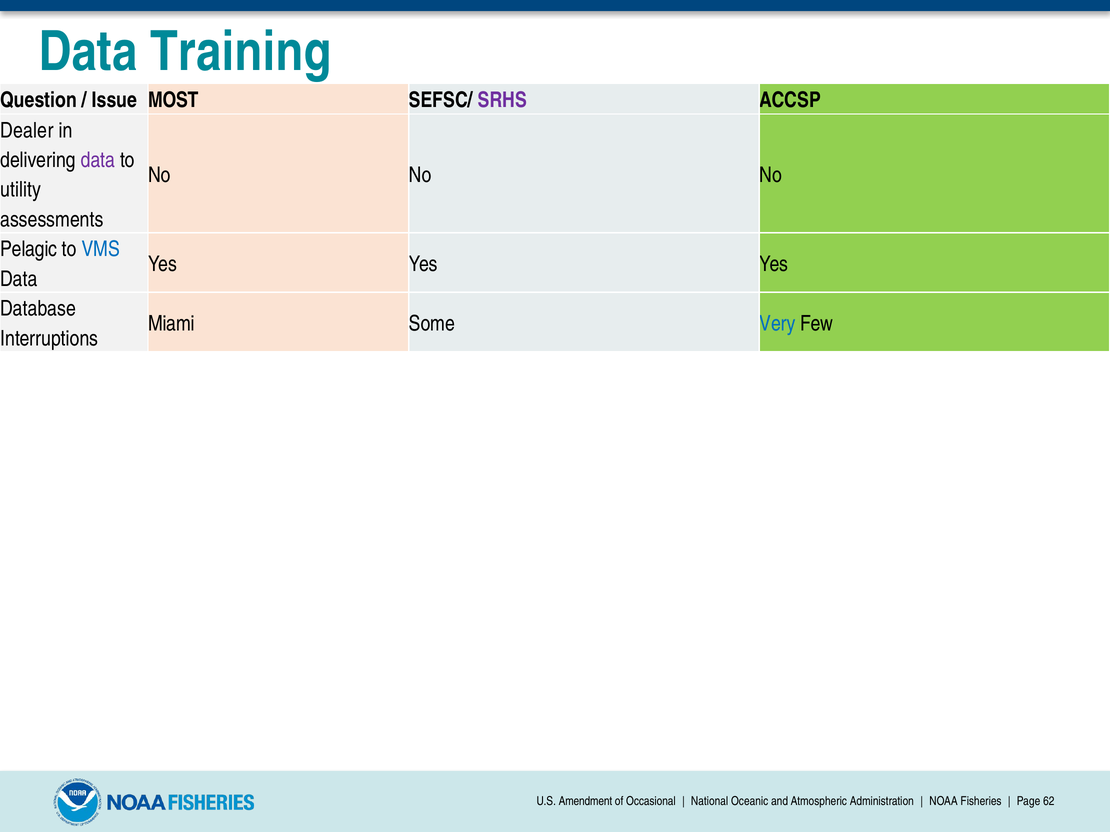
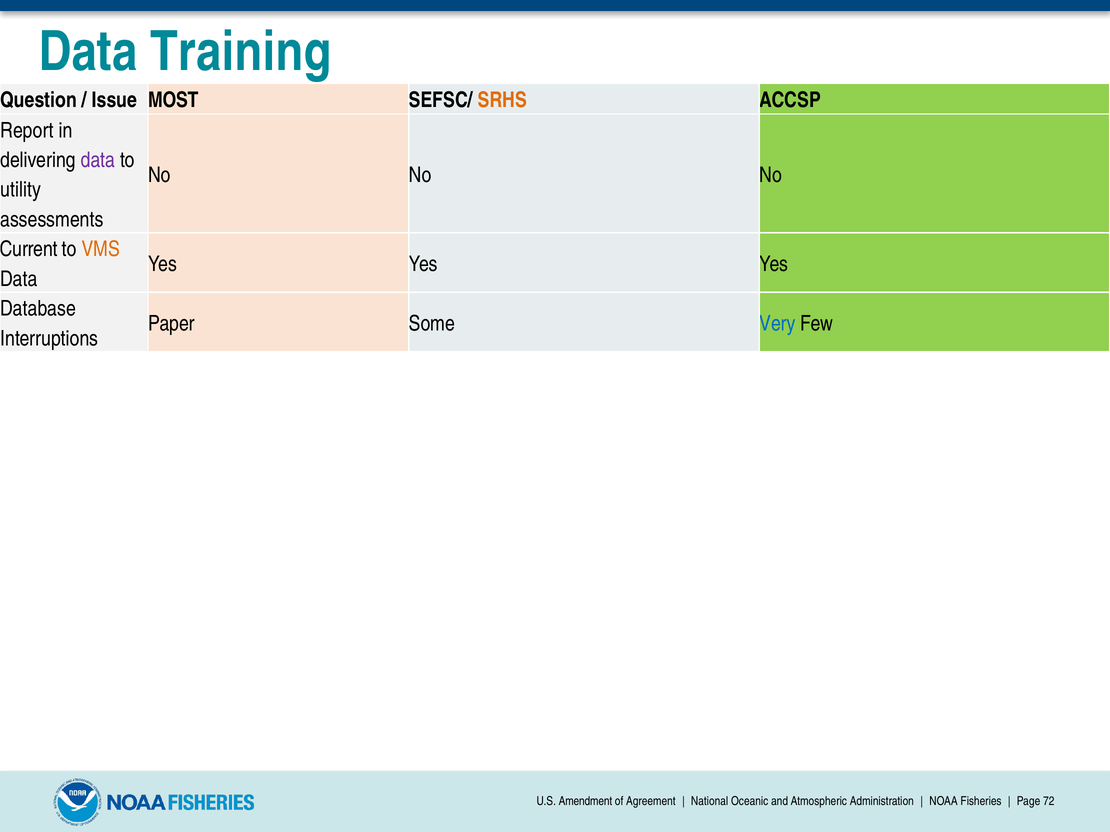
SRHS colour: purple -> orange
Dealer: Dealer -> Report
Pelagic: Pelagic -> Current
VMS colour: blue -> orange
Miami: Miami -> Paper
Occasional: Occasional -> Agreement
62: 62 -> 72
